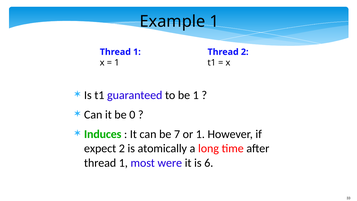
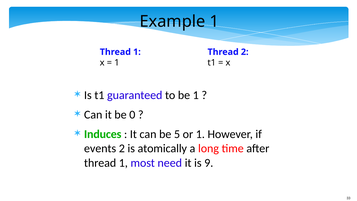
7: 7 -> 5
expect: expect -> events
were: were -> need
6: 6 -> 9
